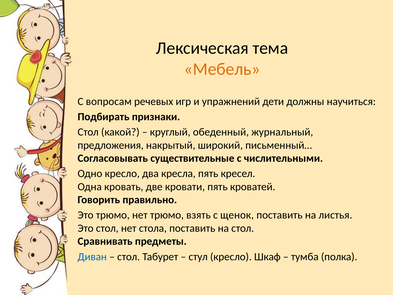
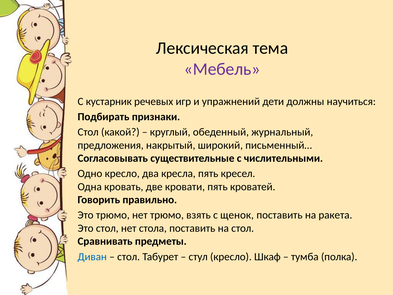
Мебель colour: orange -> purple
вопросам: вопросам -> кустарник
листья: листья -> ракета
